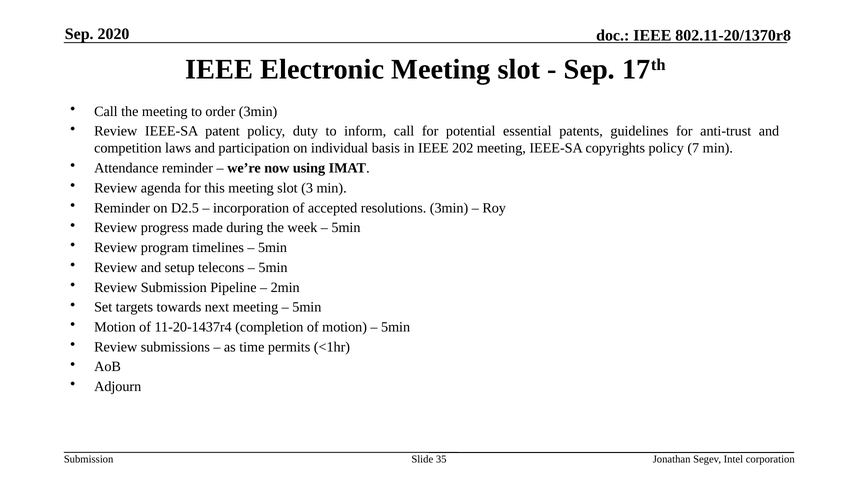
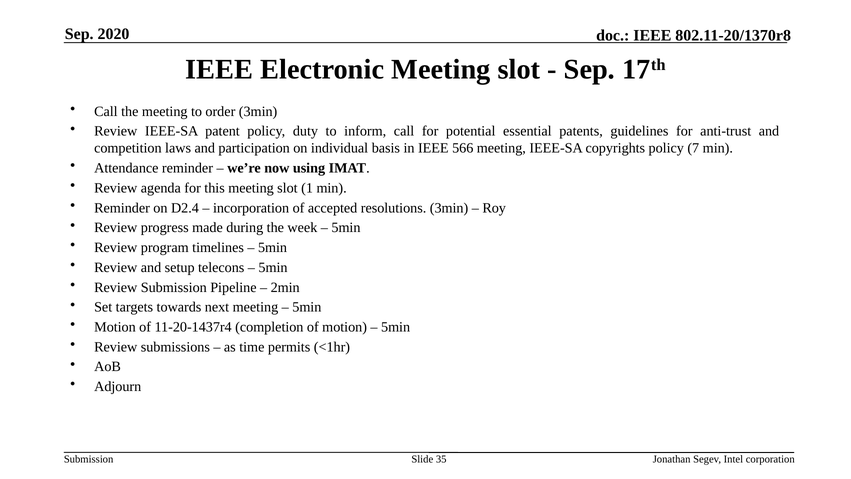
202: 202 -> 566
3: 3 -> 1
D2.5: D2.5 -> D2.4
